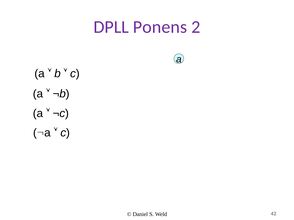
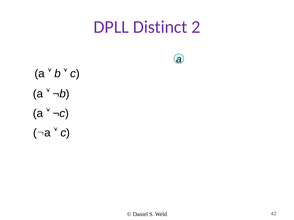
Ponens: Ponens -> Distinct
